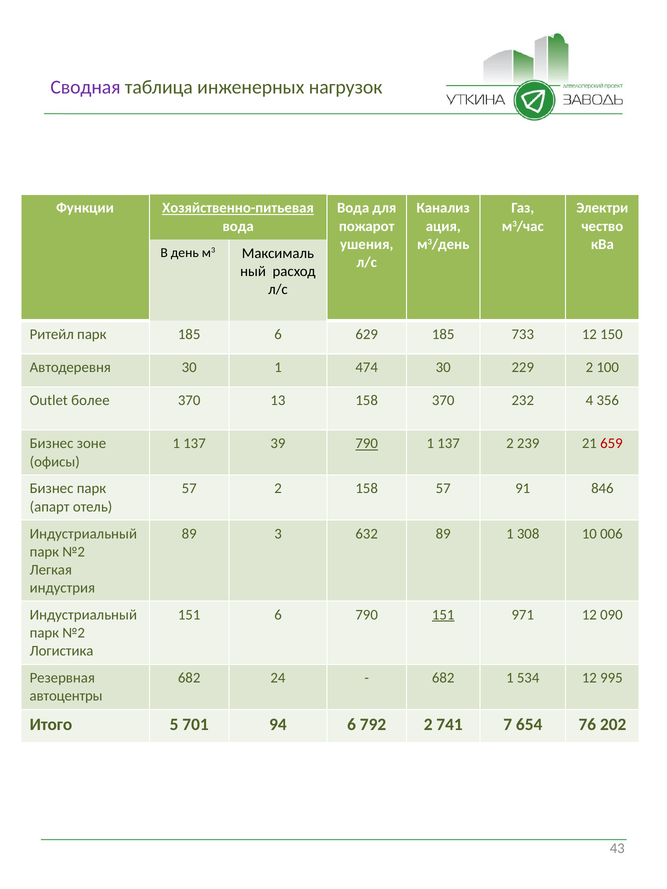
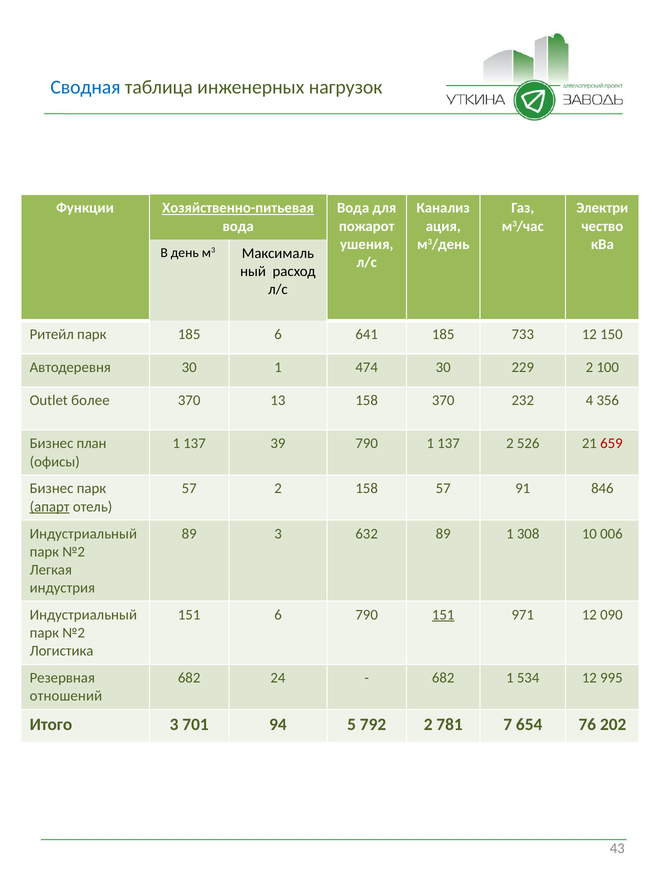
Сводная colour: purple -> blue
629: 629 -> 641
зоне: зоне -> план
790 at (367, 444) underline: present -> none
239: 239 -> 526
апарт underline: none -> present
автоцентры: автоцентры -> отношений
Итого 5: 5 -> 3
94 6: 6 -> 5
741: 741 -> 781
